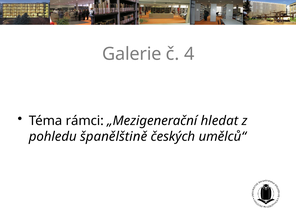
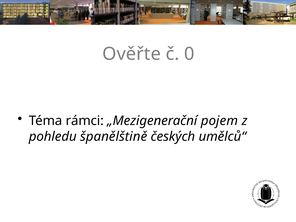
Galerie: Galerie -> Ověřte
4: 4 -> 0
hledat: hledat -> pojem
